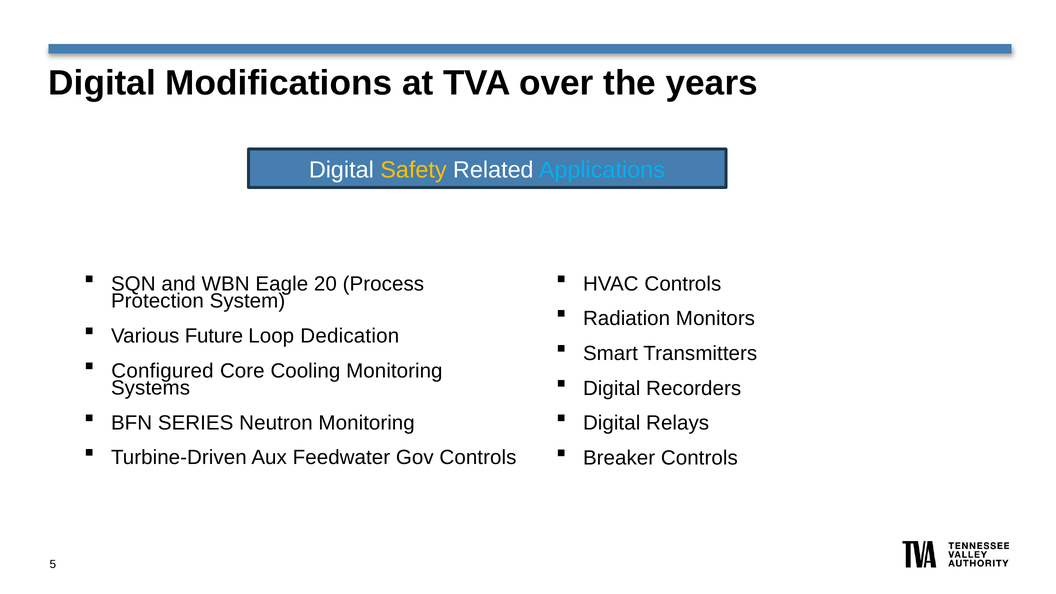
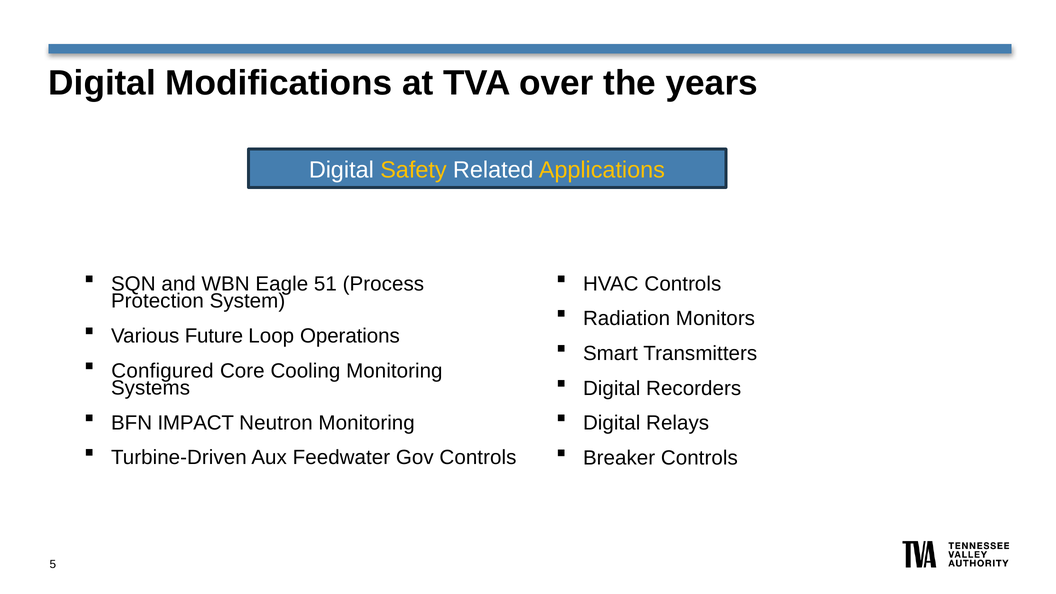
Applications colour: light blue -> yellow
20: 20 -> 51
Dedication: Dedication -> Operations
SERIES: SERIES -> IMPACT
